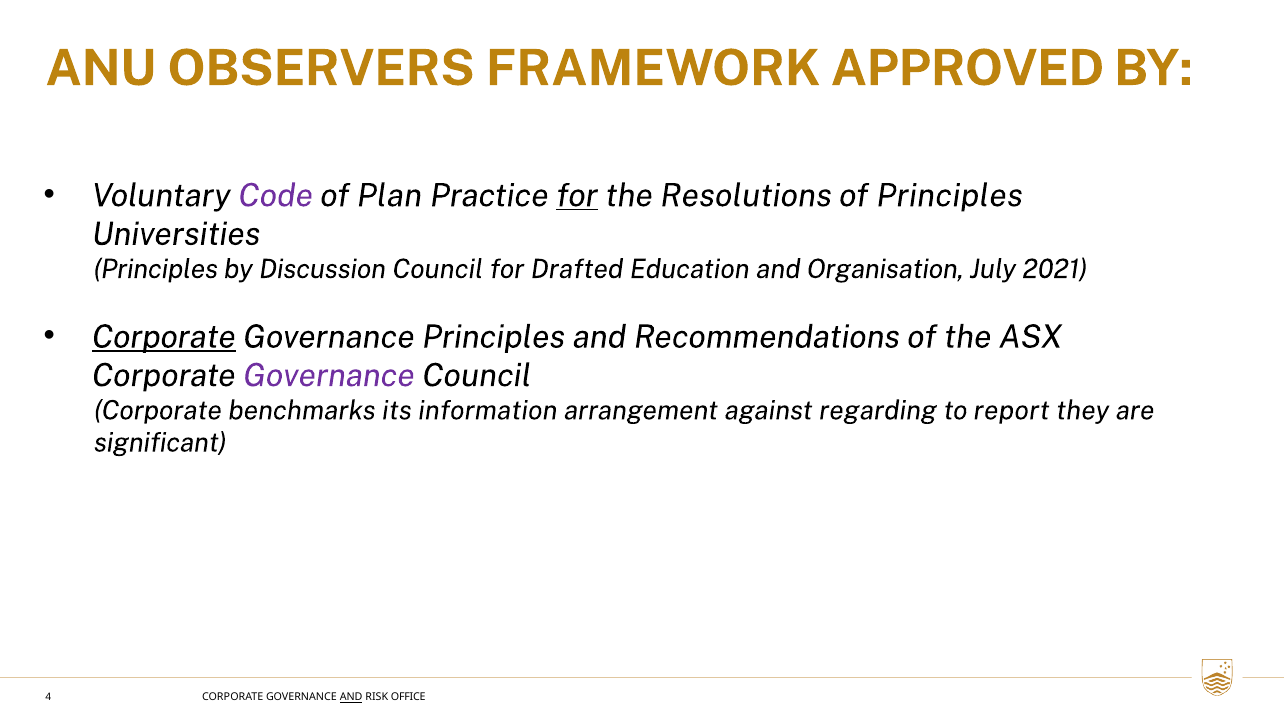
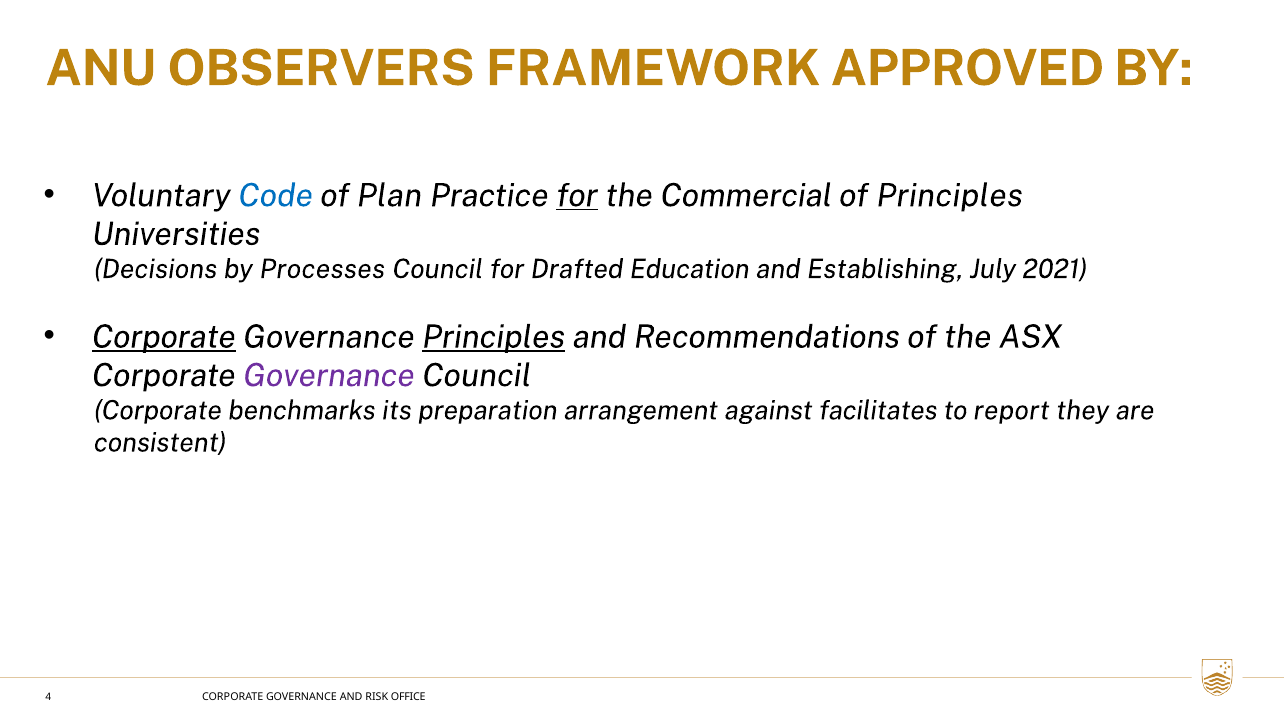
Code colour: purple -> blue
Resolutions: Resolutions -> Commercial
Principles at (156, 269): Principles -> Decisions
Discussion: Discussion -> Processes
Organisation: Organisation -> Establishing
Principles at (494, 337) underline: none -> present
information: information -> preparation
regarding: regarding -> facilitates
significant: significant -> consistent
AND at (351, 697) underline: present -> none
